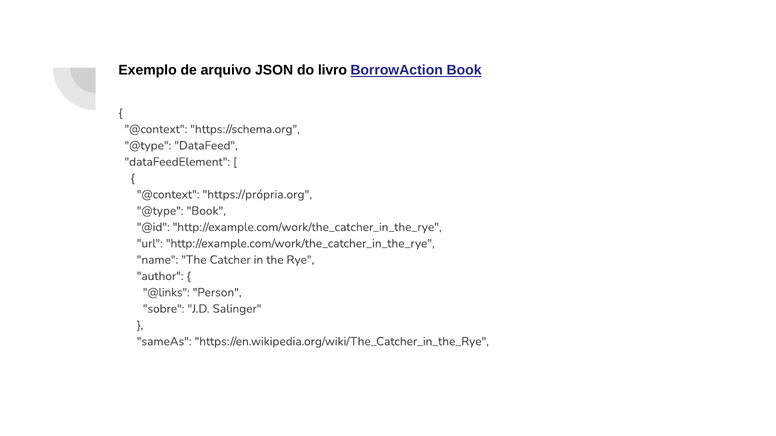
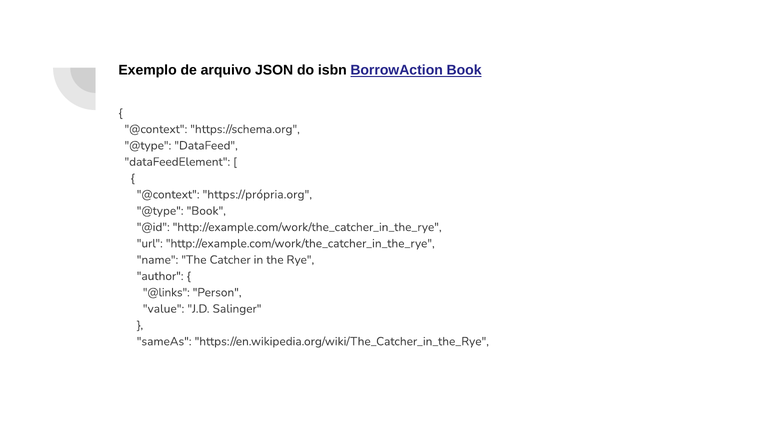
livro: livro -> isbn
sobre: sobre -> value
